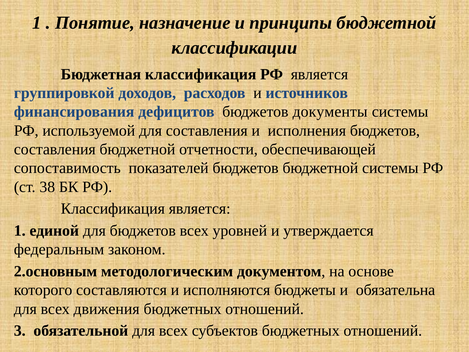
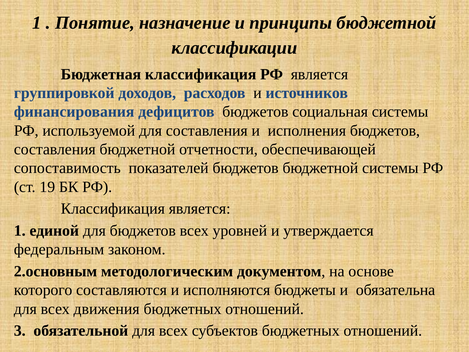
документы: документы -> социальная
38: 38 -> 19
